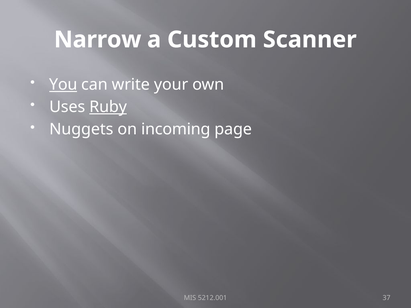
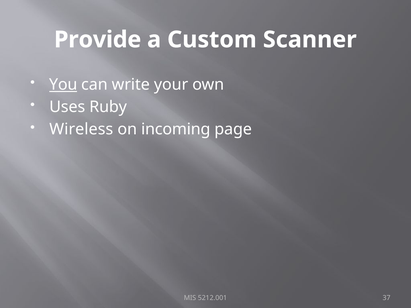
Narrow: Narrow -> Provide
Ruby underline: present -> none
Nuggets: Nuggets -> Wireless
